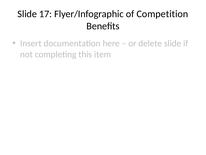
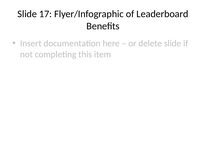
Competition: Competition -> Leaderboard
